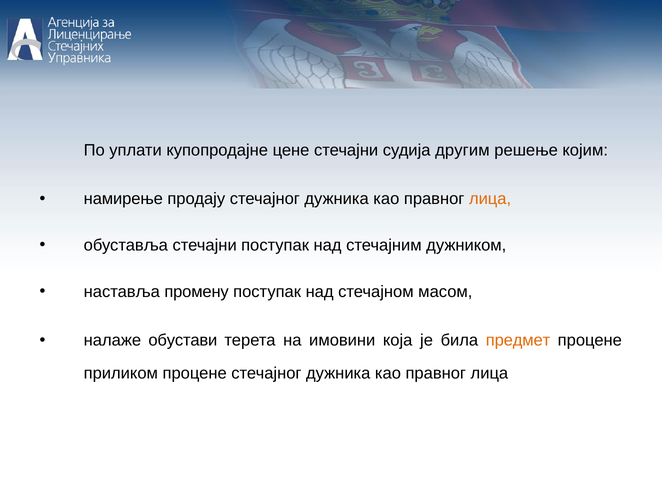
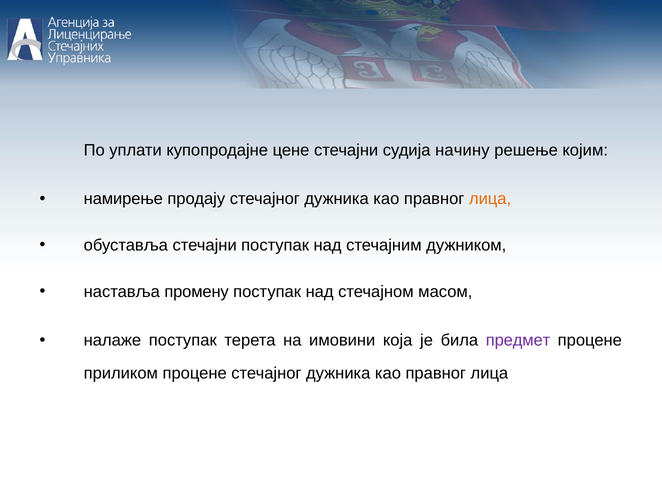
другим: другим -> начину
налаже обустави: обустави -> поступак
предмет colour: orange -> purple
